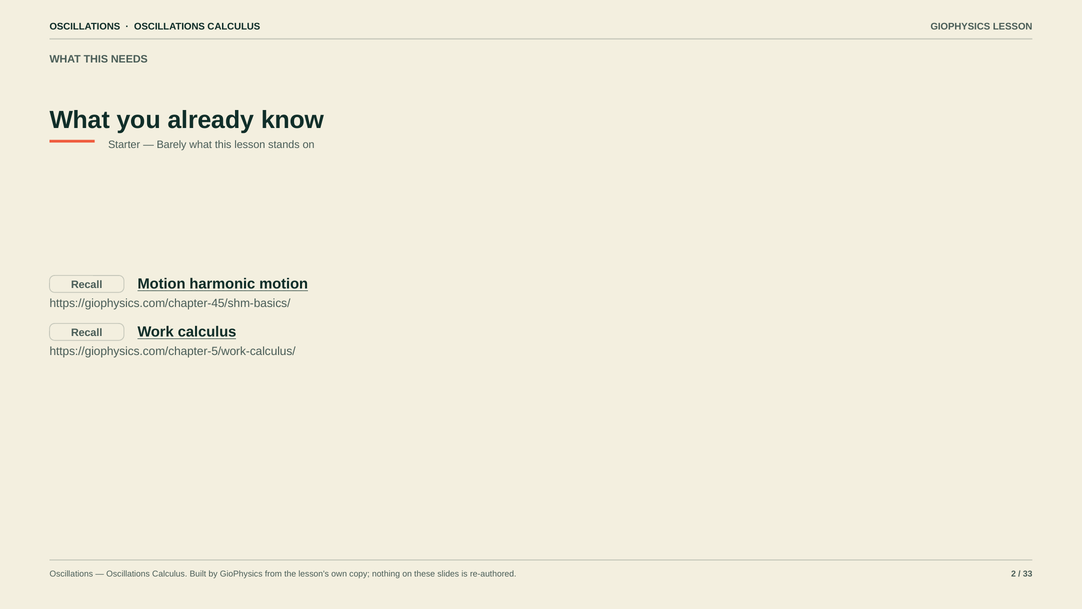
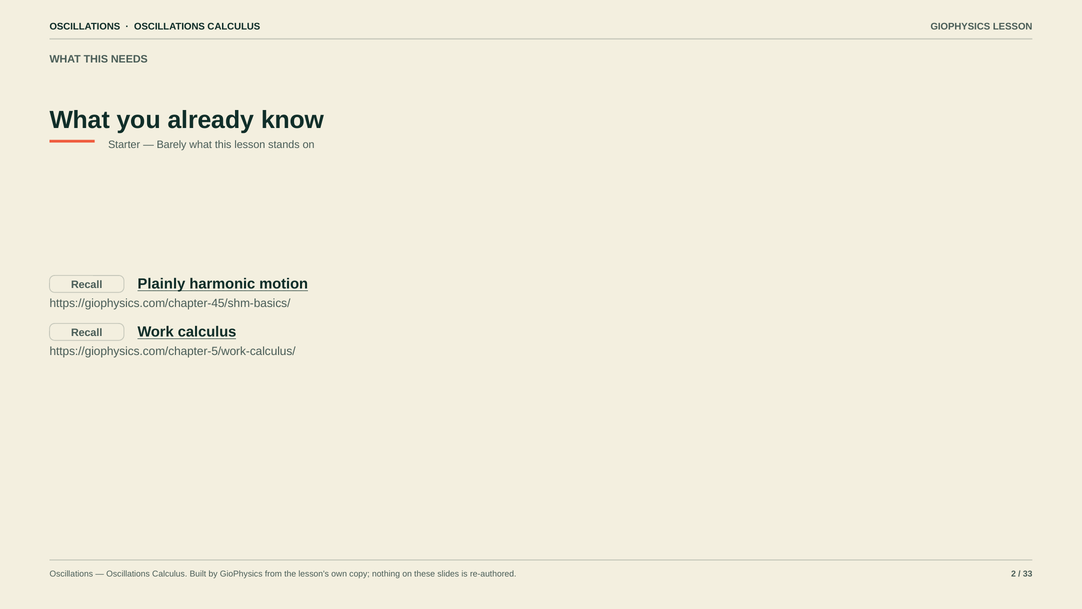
Recall Motion: Motion -> Plainly
